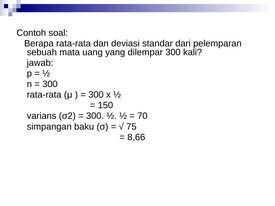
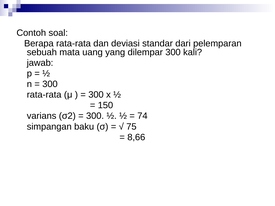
70: 70 -> 74
